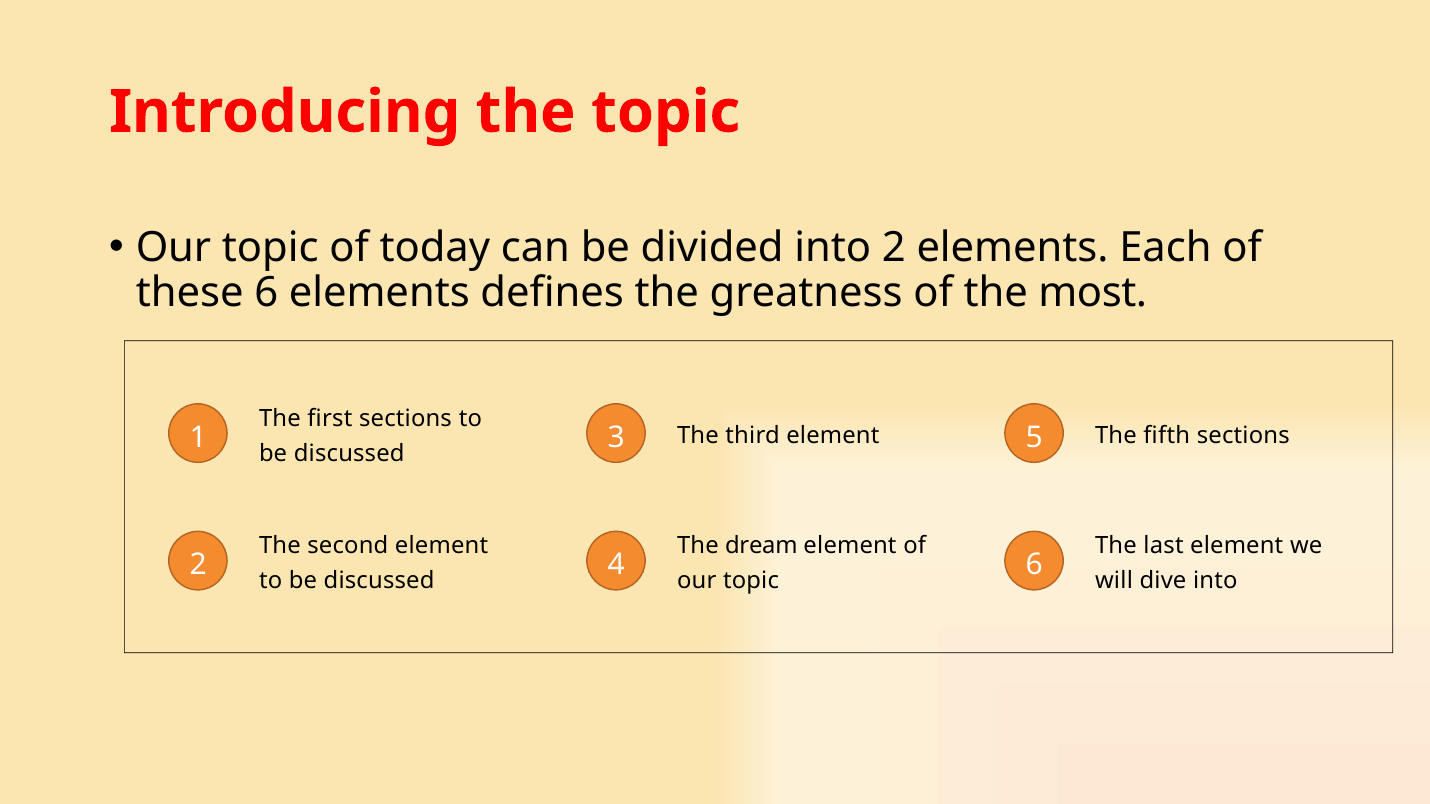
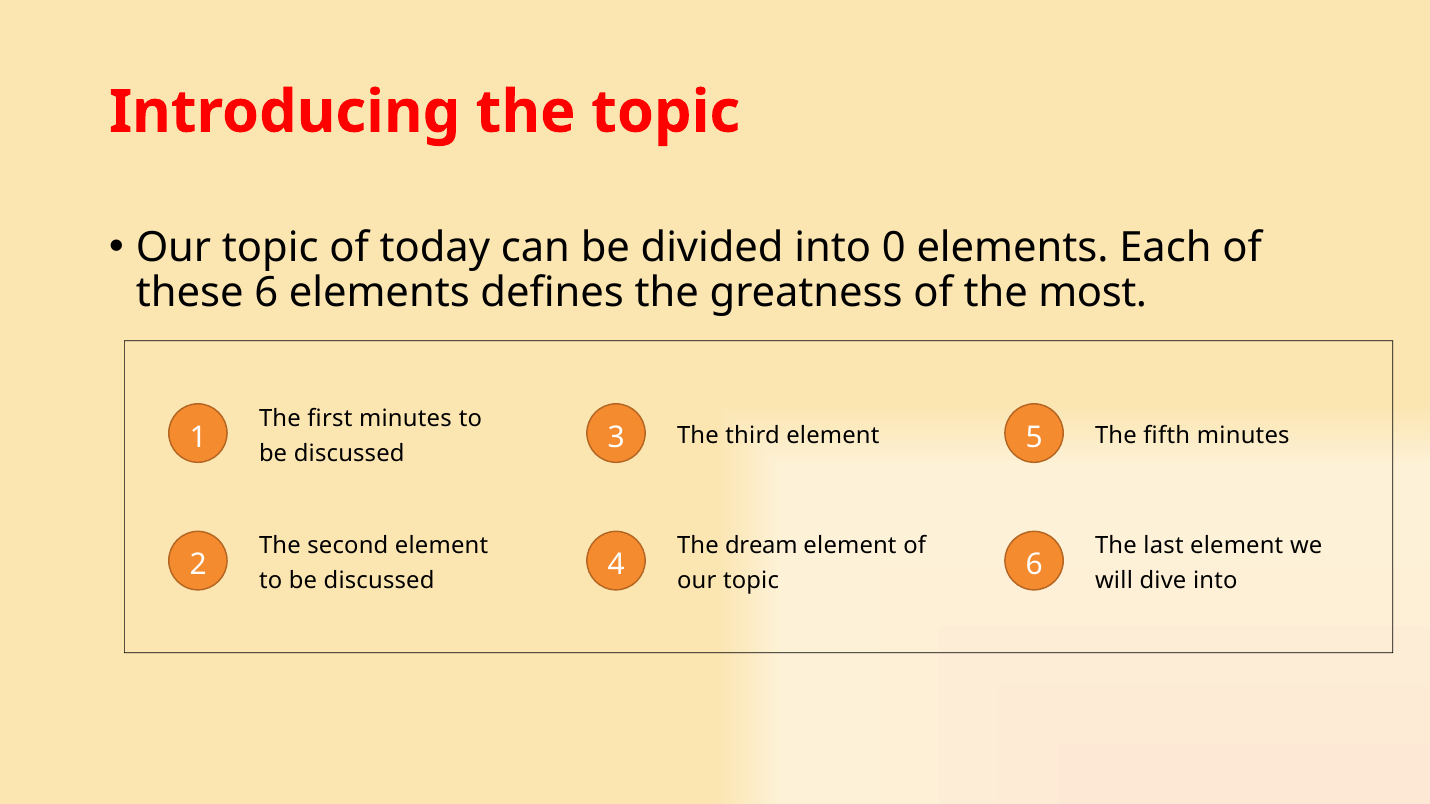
into 2: 2 -> 0
first sections: sections -> minutes
fifth sections: sections -> minutes
